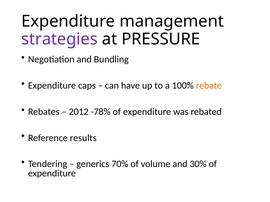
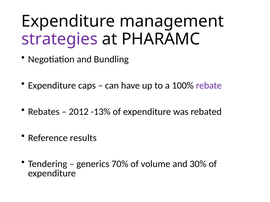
PRESSURE: PRESSURE -> PHARAMC
rebate colour: orange -> purple
-78%: -78% -> -13%
